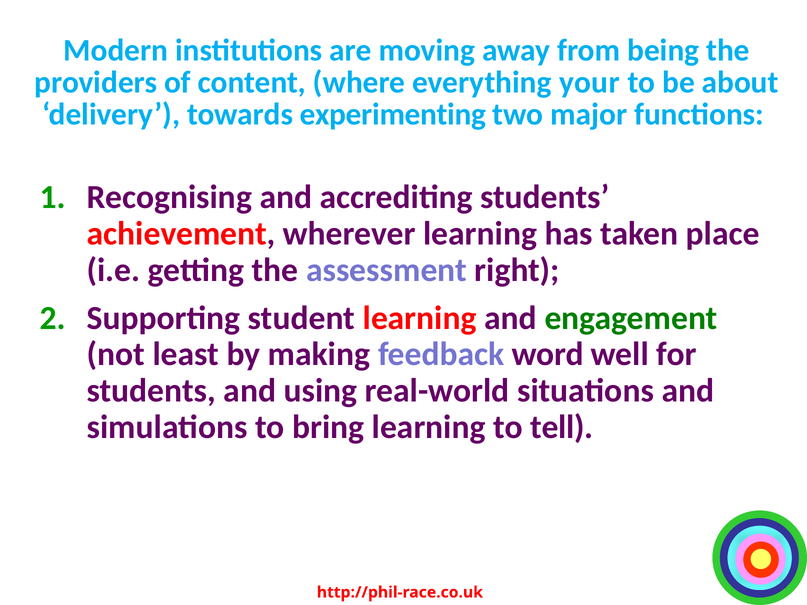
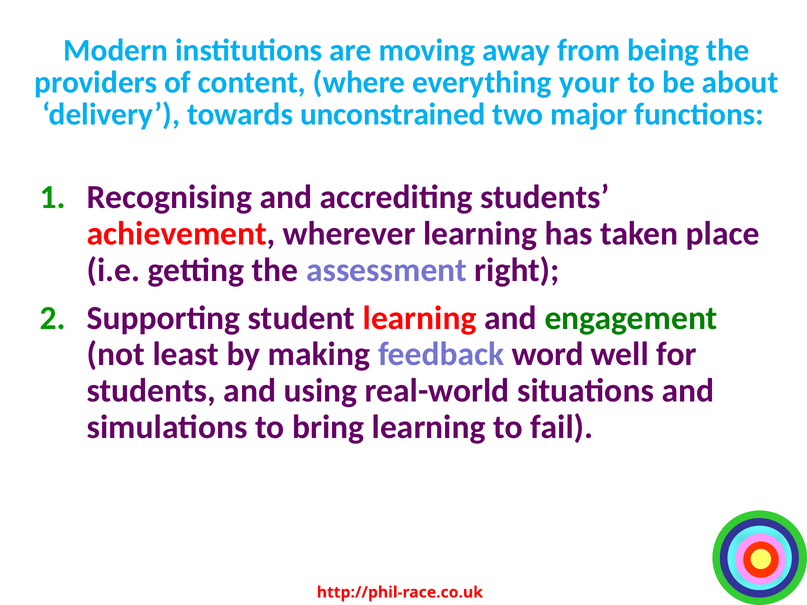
experimenting: experimenting -> unconstrained
tell: tell -> fail
